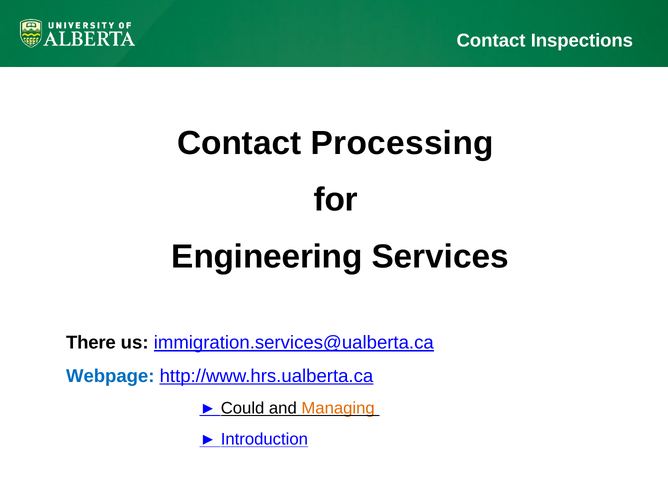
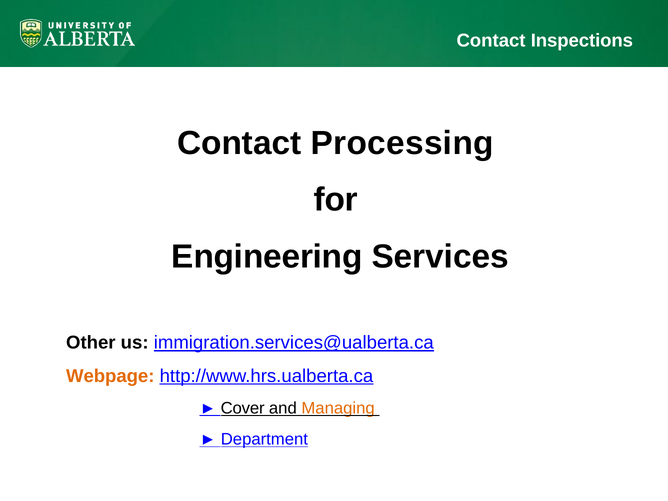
There: There -> Other
Webpage colour: blue -> orange
Could: Could -> Cover
Introduction: Introduction -> Department
